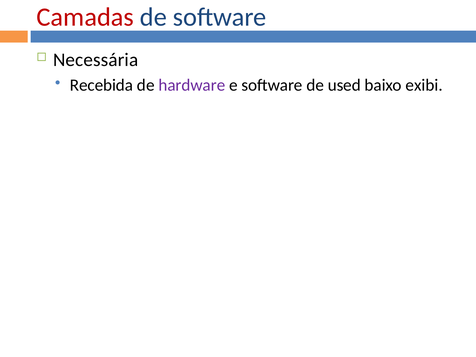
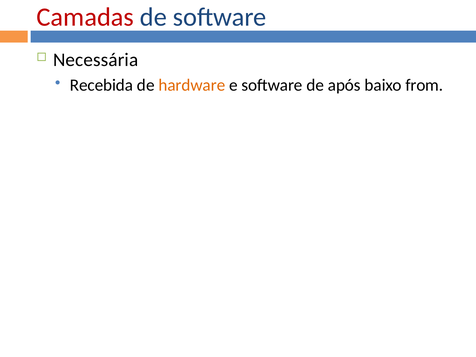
hardware colour: purple -> orange
used: used -> após
exibi: exibi -> from
